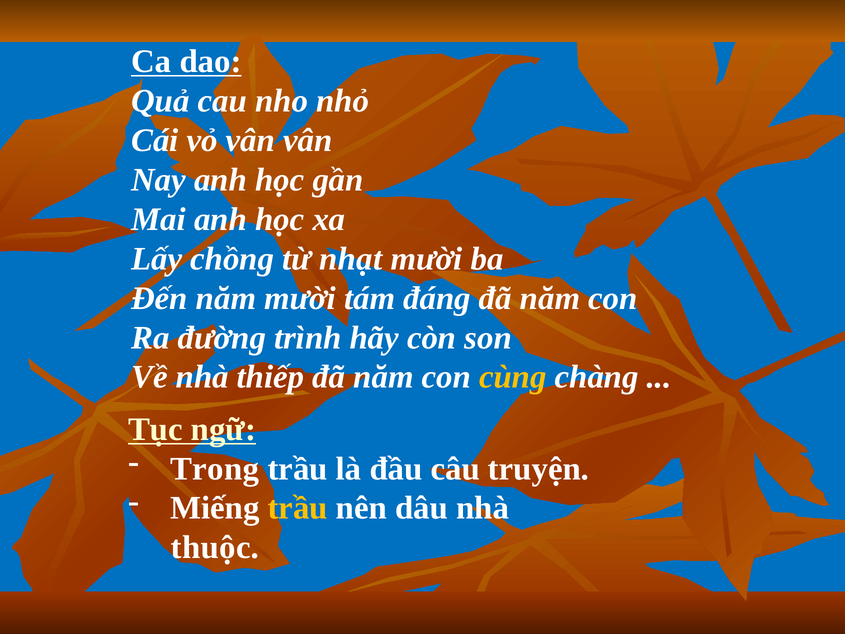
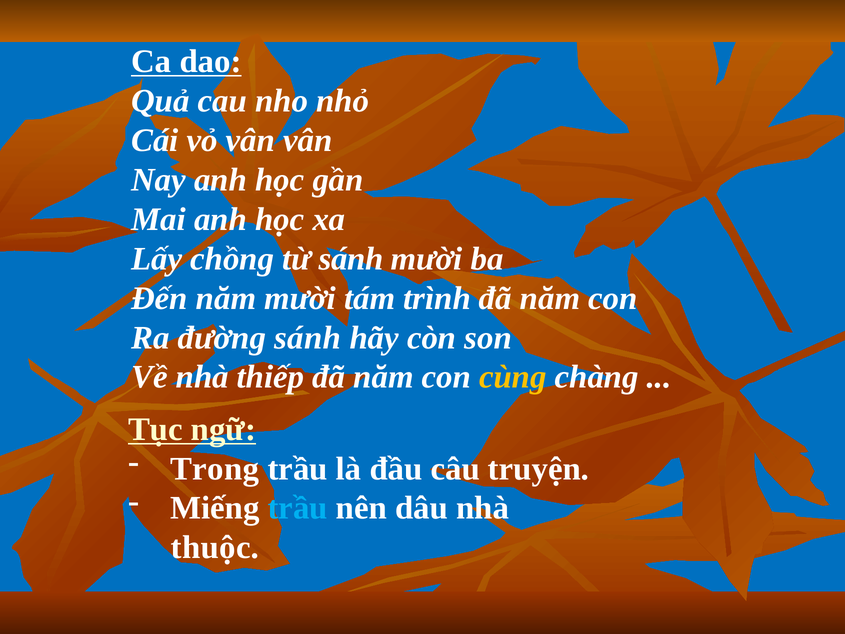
từ nhạt: nhạt -> sánh
đáng: đáng -> trình
đường trình: trình -> sánh
trầu at (298, 508) colour: yellow -> light blue
